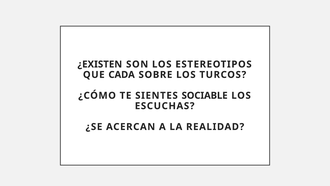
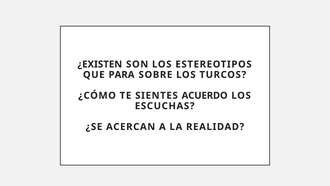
CADA: CADA -> PARA
SOCIABLE: SOCIABLE -> ACUERDO
